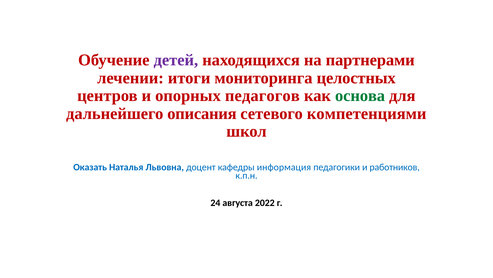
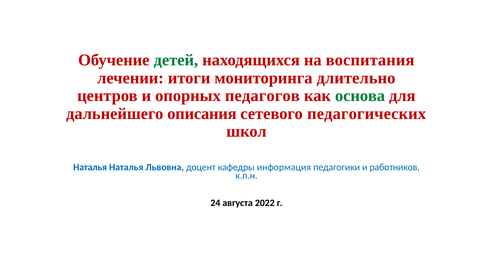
детей colour: purple -> green
партнерами: партнерами -> воспитания
целостных: целостных -> длительно
компетенциями: компетенциями -> педагогических
Оказать at (90, 167): Оказать -> Наталья
